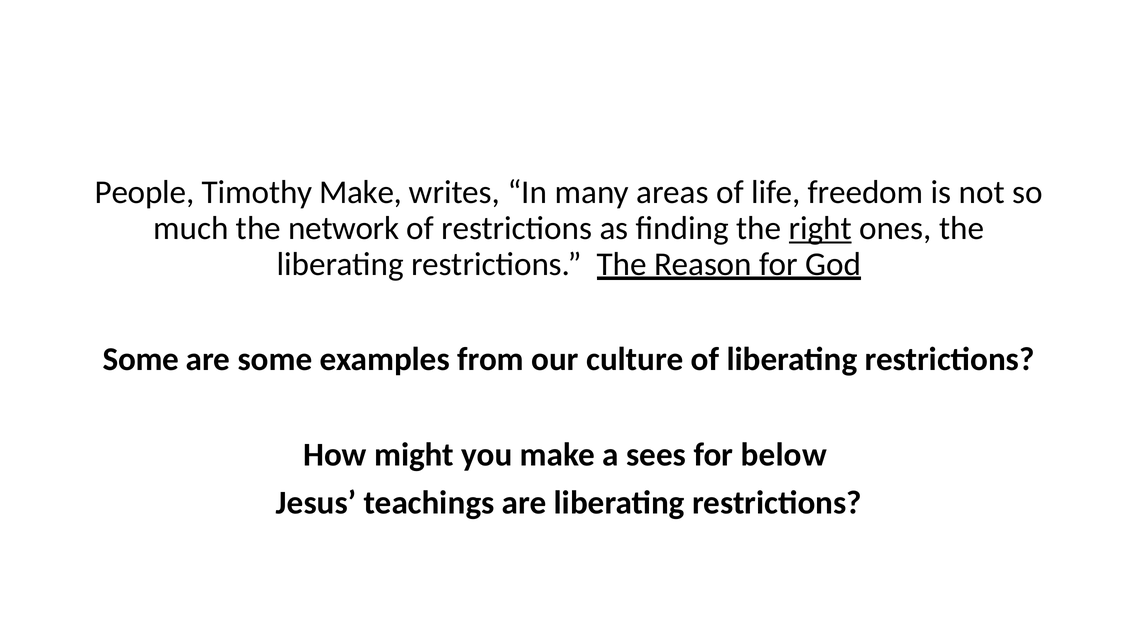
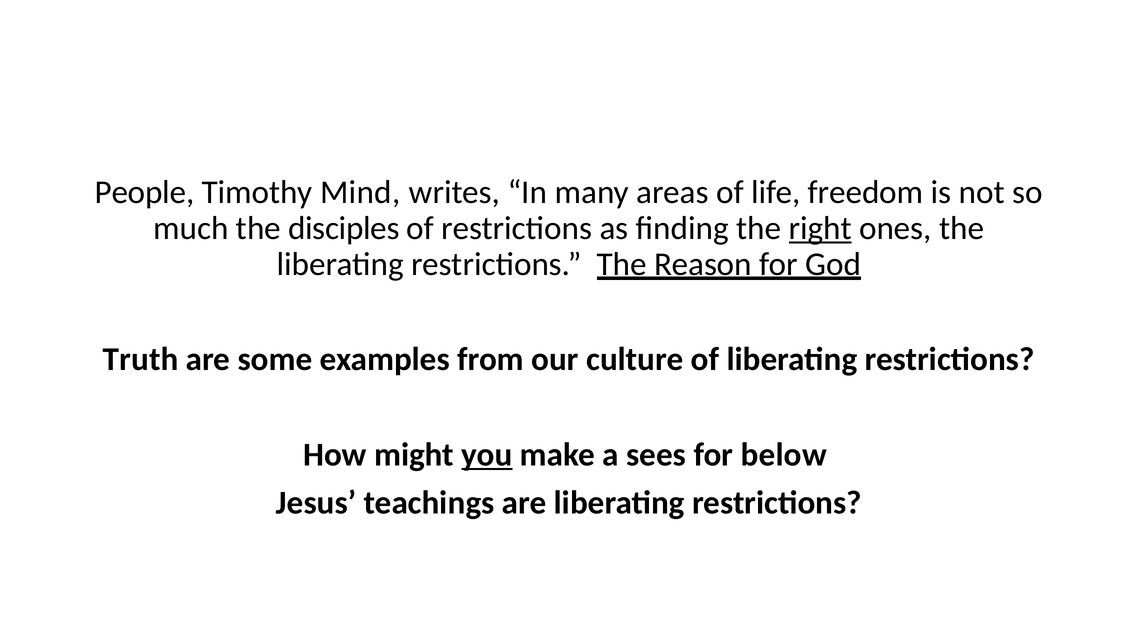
Timothy Make: Make -> Mind
network: network -> disciples
Some at (141, 360): Some -> Truth
you underline: none -> present
